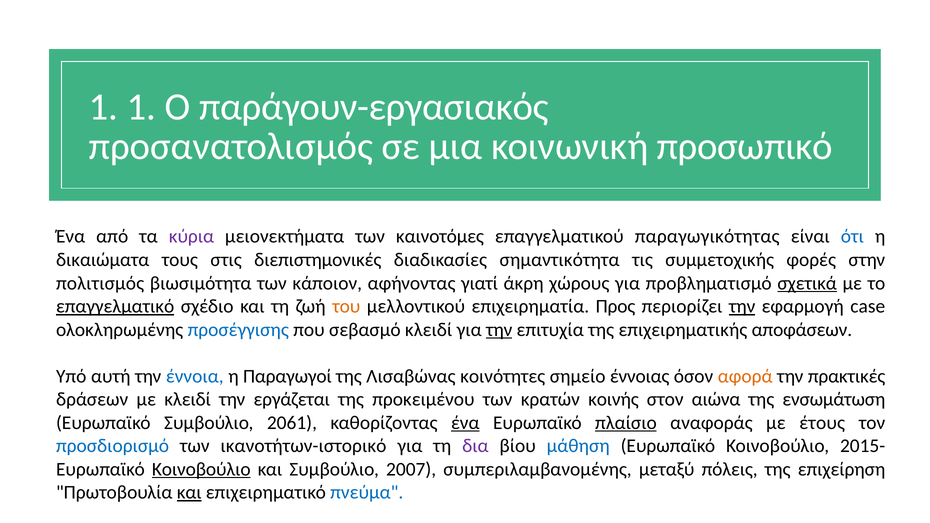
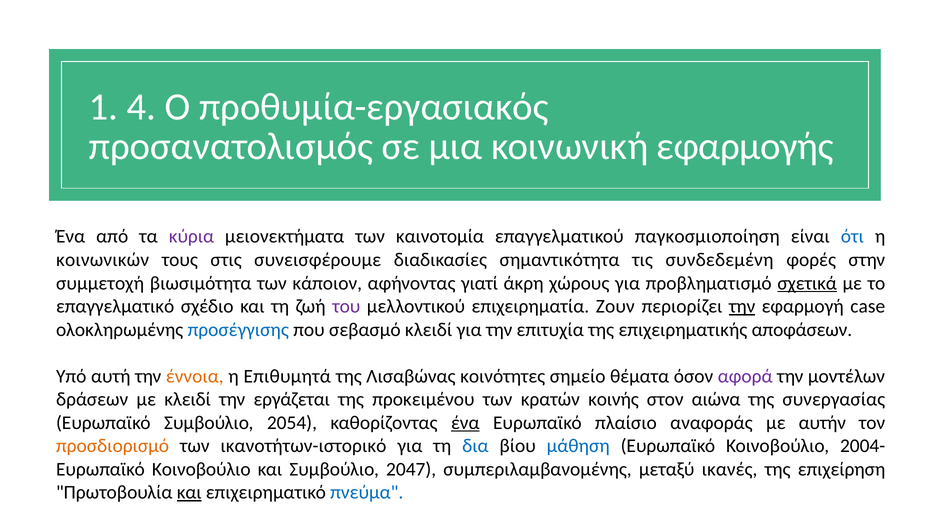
1 1: 1 -> 4
παράγουν-εργασιακός: παράγουν-εργασιακός -> προθυμία-εργασιακός
προσωπικό: προσωπικό -> εφαρμογής
καινοτόμες: καινοτόμες -> καινοτομία
παραγωγικότητας: παραγωγικότητας -> παγκοσμιοποίηση
δικαιώματα: δικαιώματα -> κοινωνικών
διεπιστημονικές: διεπιστημονικές -> συνεισφέρουμε
συμμετοχικής: συμμετοχικής -> συνδεδεμένη
πολιτισμός: πολιτισμός -> συμμετοχή
επαγγελματικό underline: present -> none
του colour: orange -> purple
Προς: Προς -> Ζουν
την at (499, 330) underline: present -> none
έννοια colour: blue -> orange
Παραγωγοί: Παραγωγοί -> Επιθυμητά
έννοιας: έννοιας -> θέματα
αφορά colour: orange -> purple
πρακτικές: πρακτικές -> μοντέλων
ενσωμάτωση: ενσωμάτωση -> συνεργασίας
2061: 2061 -> 2054
πλαίσιο underline: present -> none
έτους: έτους -> αυτήν
προσδιορισμό colour: blue -> orange
δια colour: purple -> blue
2015-: 2015- -> 2004-
Κοινοβούλιο at (201, 469) underline: present -> none
2007: 2007 -> 2047
πόλεις: πόλεις -> ικανές
